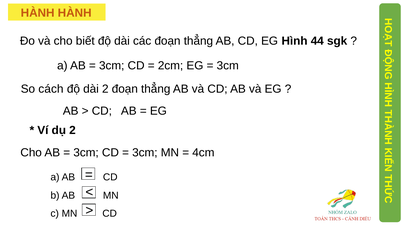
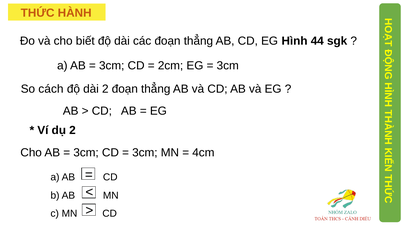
HÀNH at (38, 13): HÀNH -> THỨC
